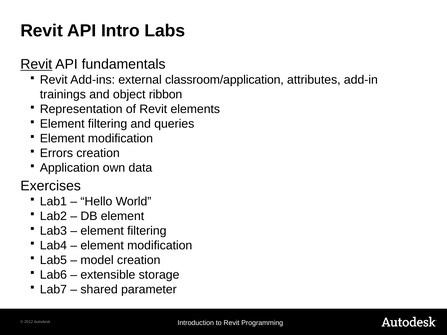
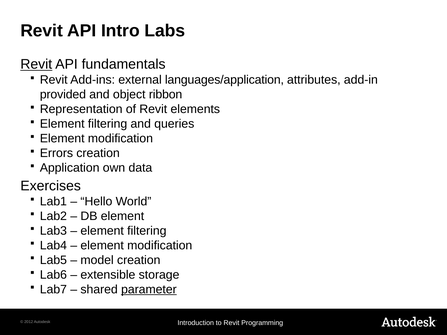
classroom/application: classroom/application -> languages/application
trainings: trainings -> provided
parameter underline: none -> present
